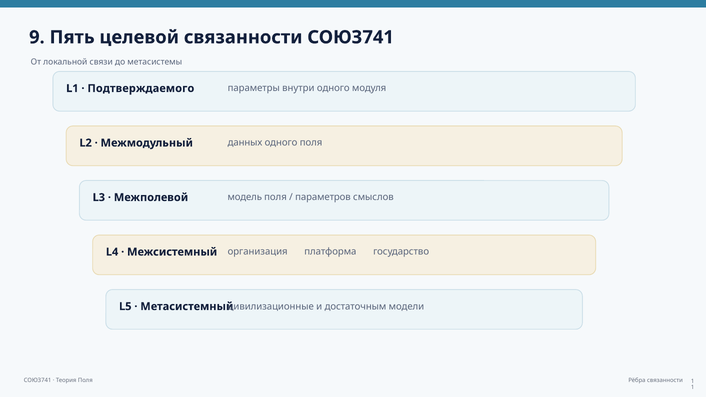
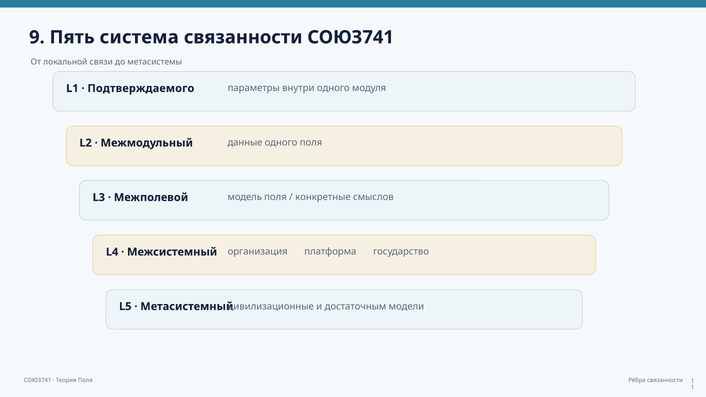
целевой: целевой -> система
данных: данных -> данные
параметров: параметров -> конкретные
